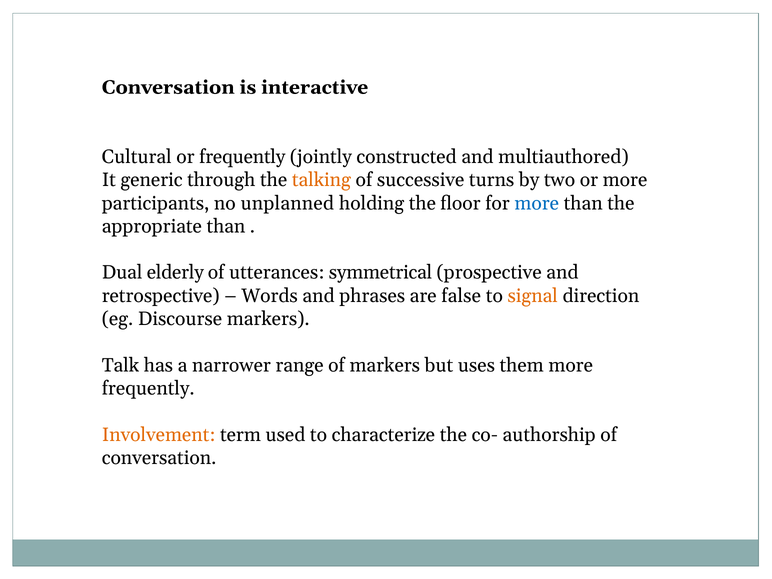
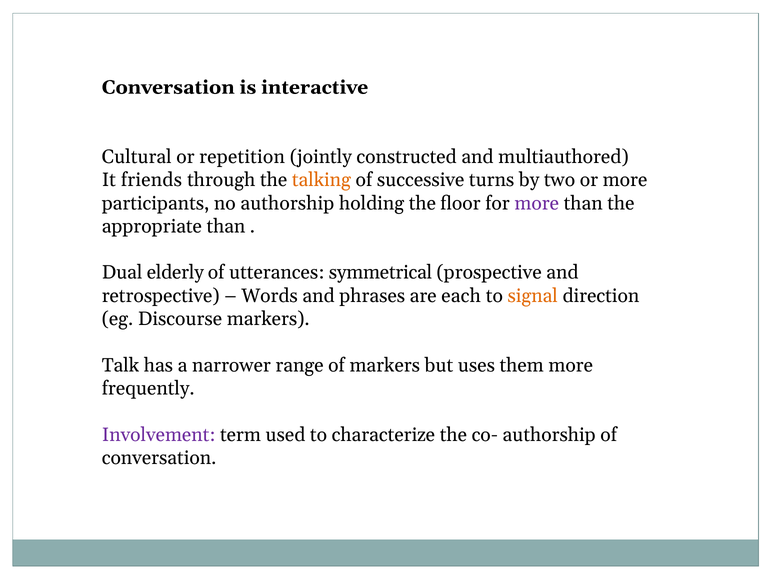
or frequently: frequently -> repetition
generic: generic -> friends
no unplanned: unplanned -> authorship
more at (537, 203) colour: blue -> purple
false: false -> each
Involvement colour: orange -> purple
